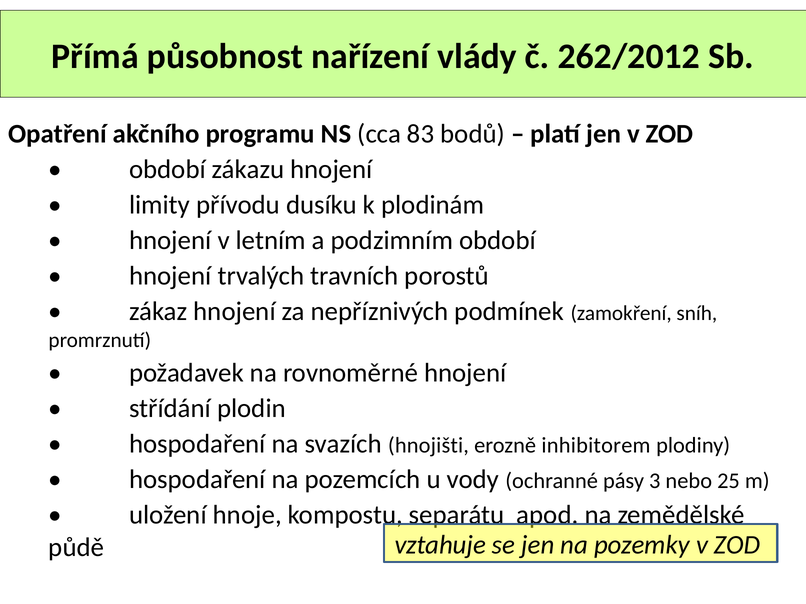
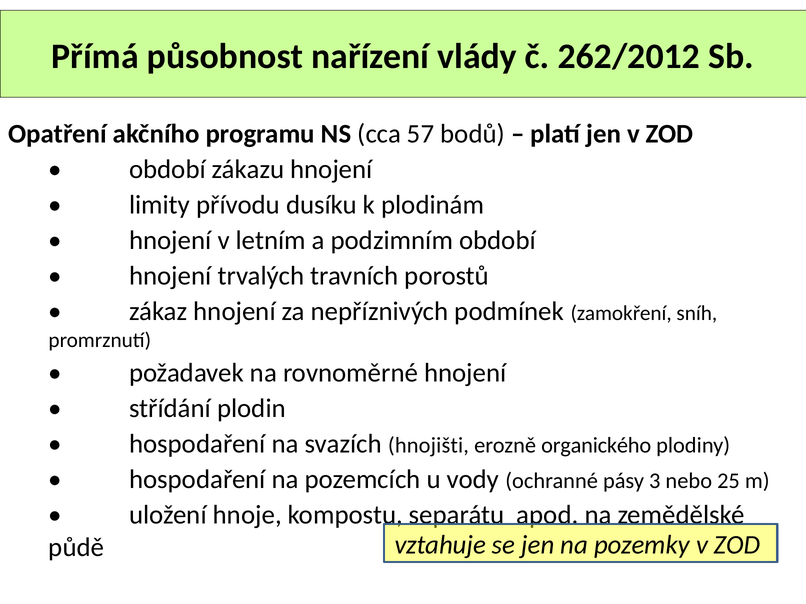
83: 83 -> 57
inhibitorem: inhibitorem -> organického
